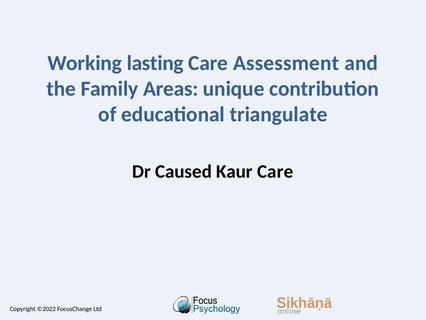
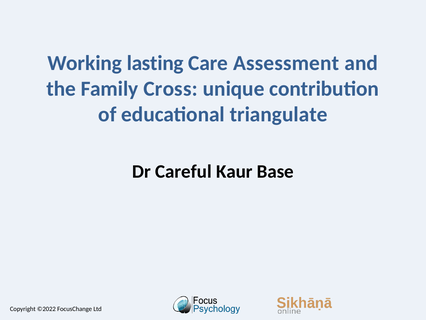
Areas: Areas -> Cross
Caused: Caused -> Careful
Kaur Care: Care -> Base
